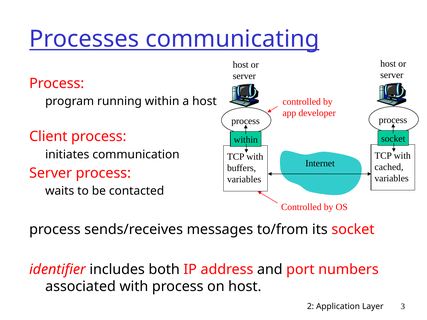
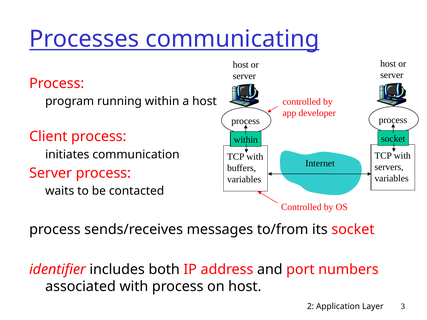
cached: cached -> servers
